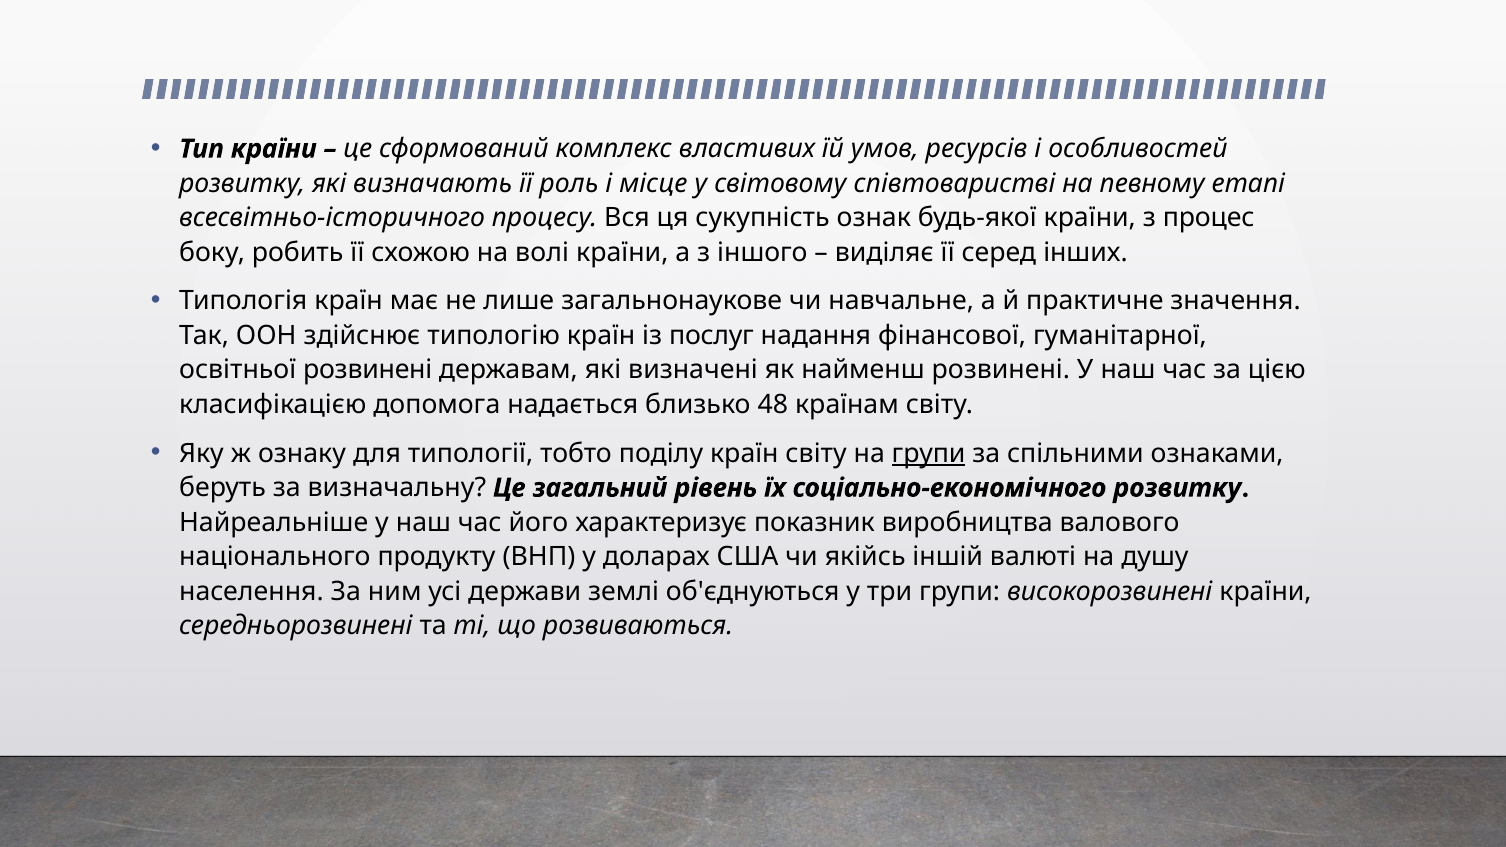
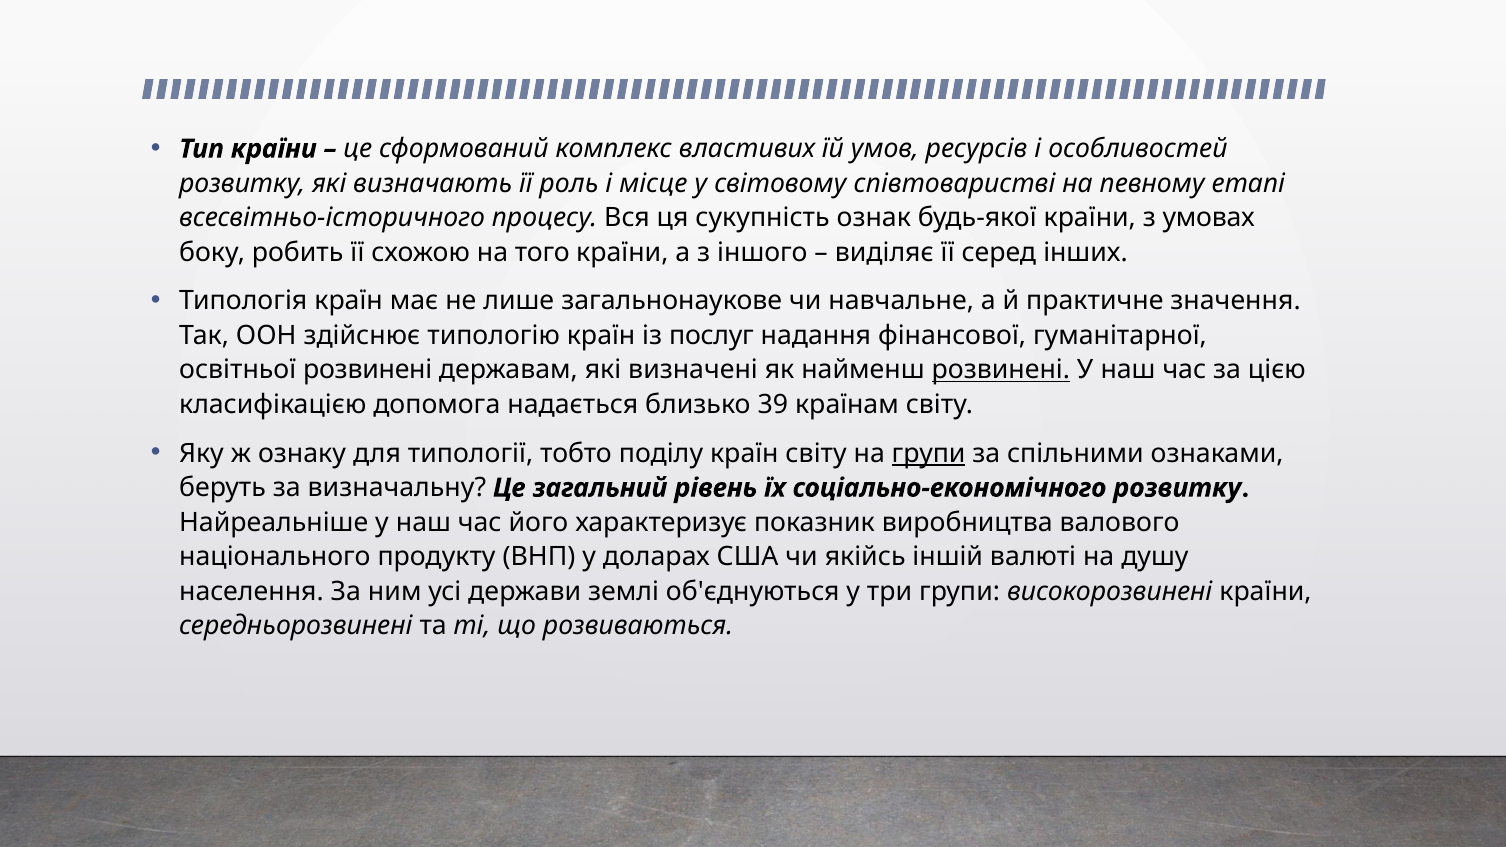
процес: процес -> умовах
волі: волі -> того
розвинені at (1001, 370) underline: none -> present
48: 48 -> 39
